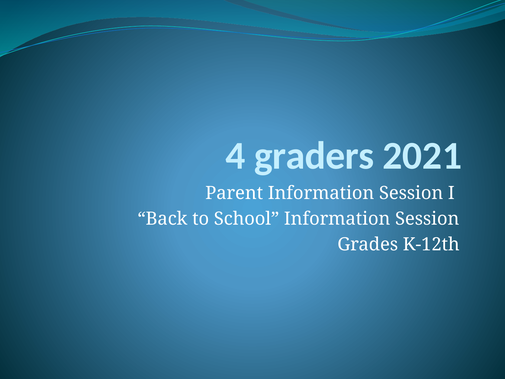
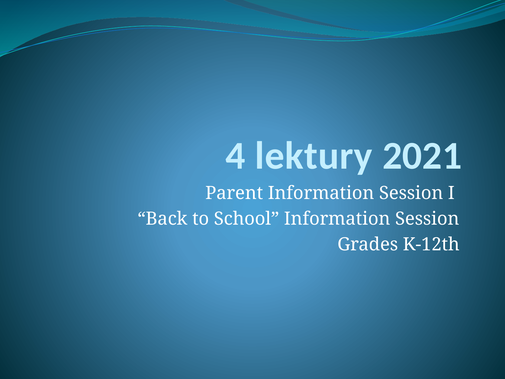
graders: graders -> lektury
